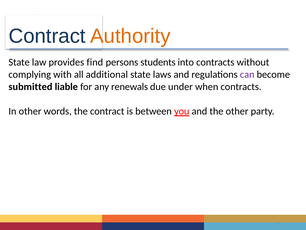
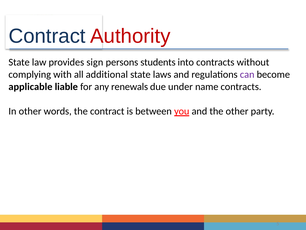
Authority colour: orange -> red
find: find -> sign
submitted: submitted -> applicable
when: when -> name
